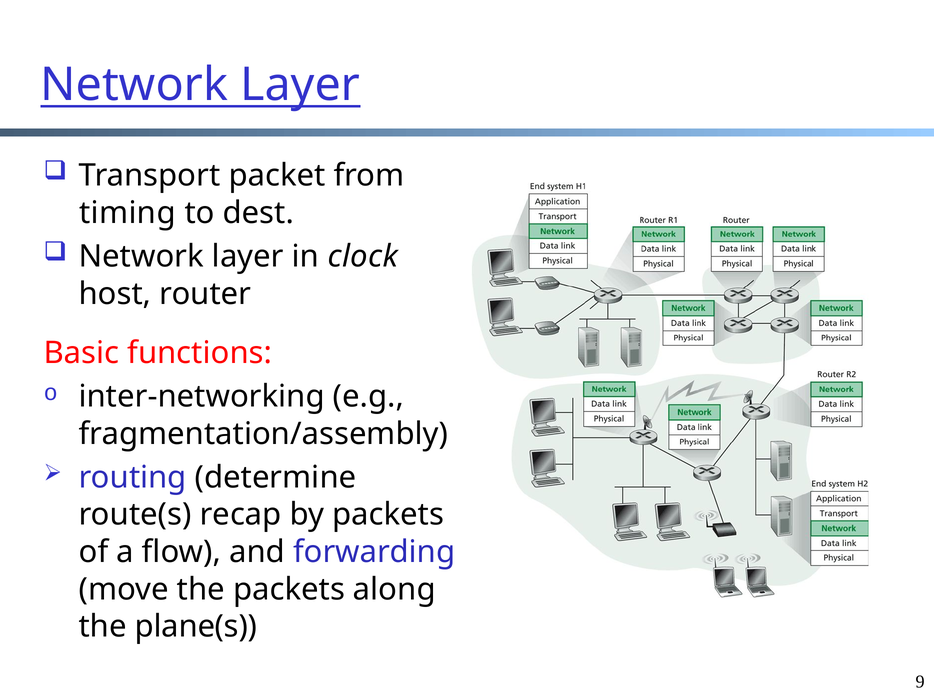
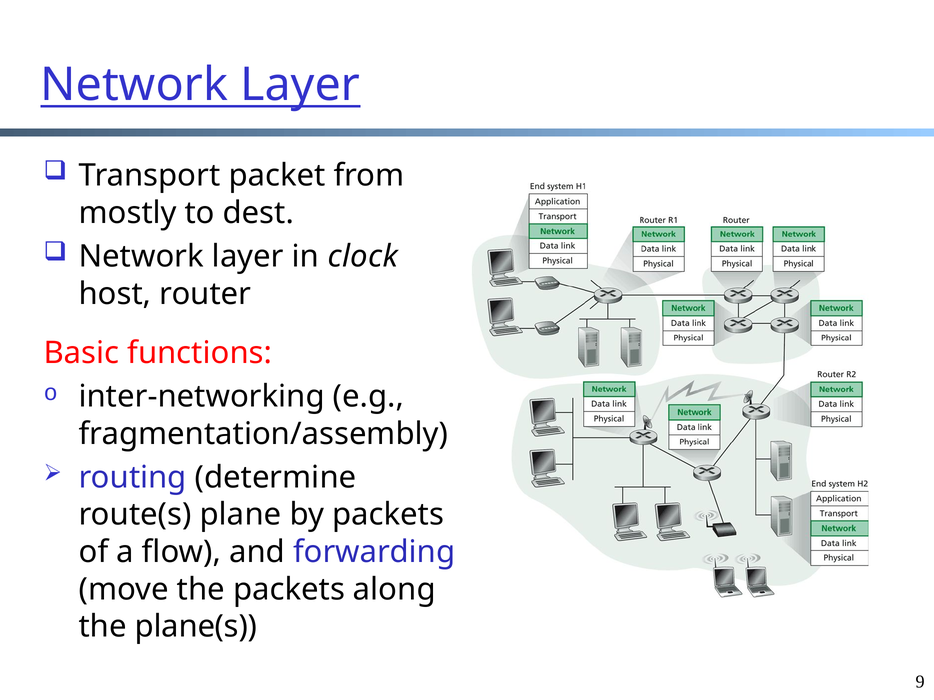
timing: timing -> mostly
recap: recap -> plane
